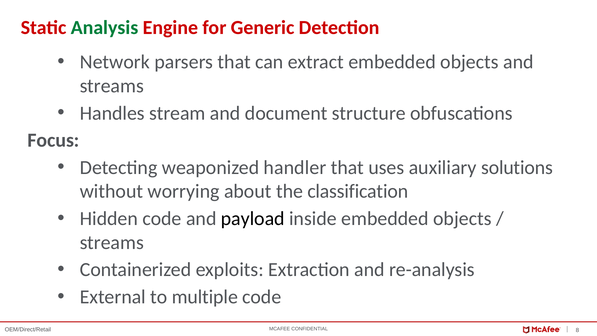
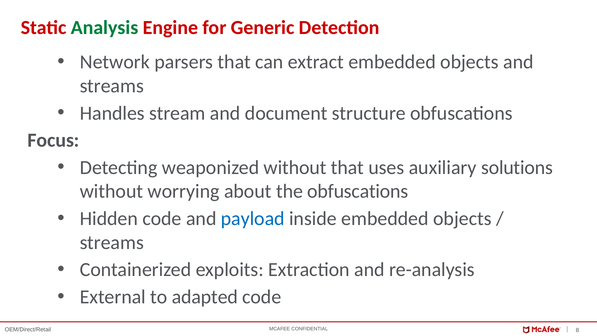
weaponized handler: handler -> without
the classification: classification -> obfuscations
payload colour: black -> blue
multiple: multiple -> adapted
